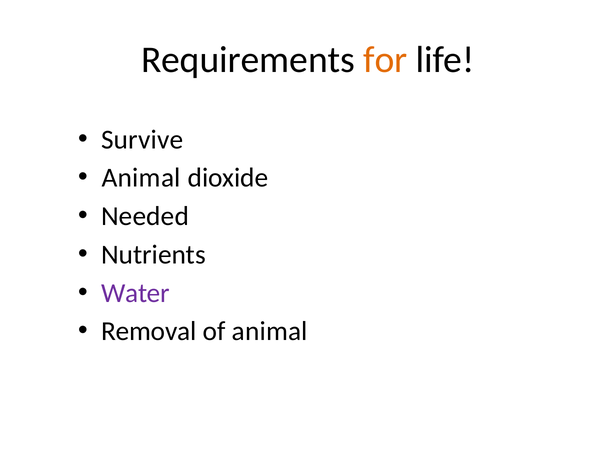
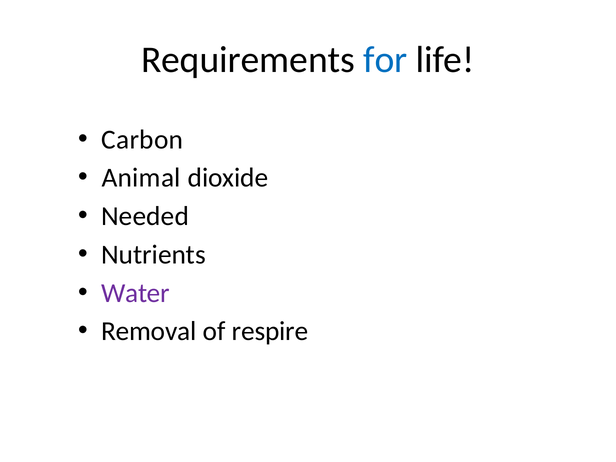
for colour: orange -> blue
Survive: Survive -> Carbon
of animal: animal -> respire
